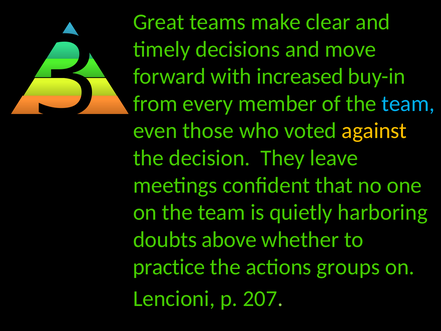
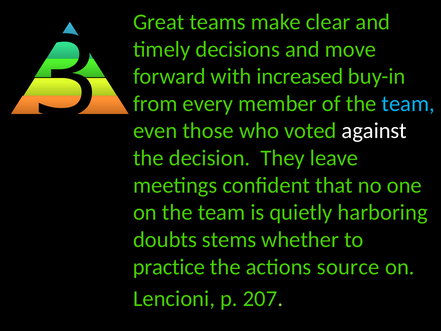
against colour: yellow -> white
above: above -> stems
groups: groups -> source
